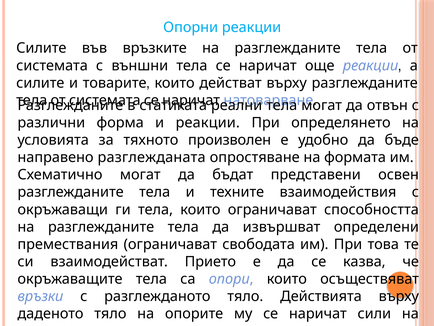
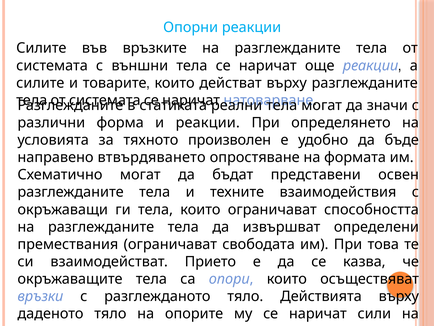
отвън: отвън -> значи
разглежданата: разглежданата -> втвърдяването
